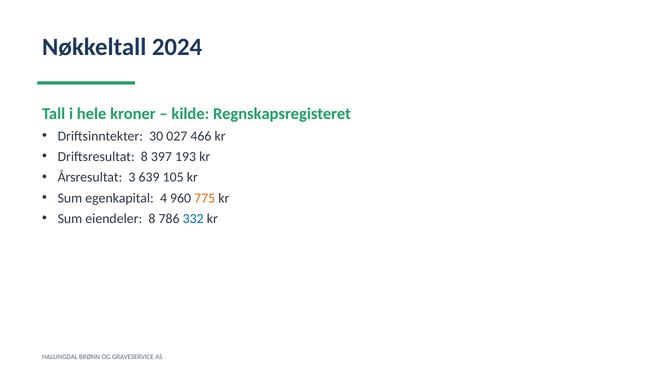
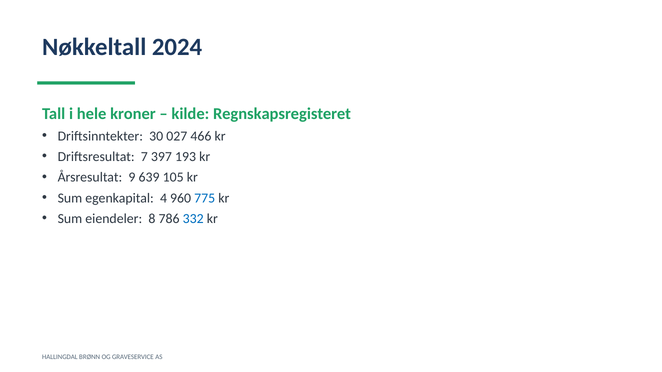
Driftsresultat 8: 8 -> 7
3: 3 -> 9
775 colour: orange -> blue
